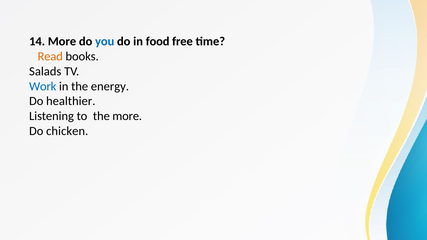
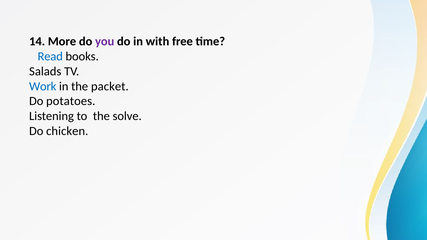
you colour: blue -> purple
food: food -> with
Read colour: orange -> blue
energy: energy -> packet
healthier: healthier -> potatoes
the more: more -> solve
